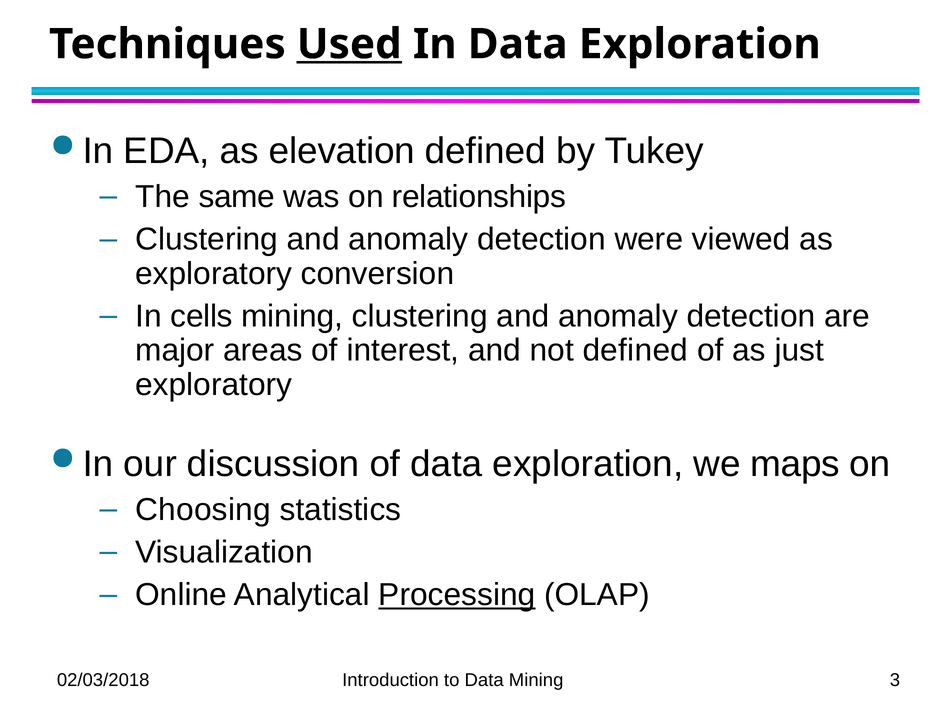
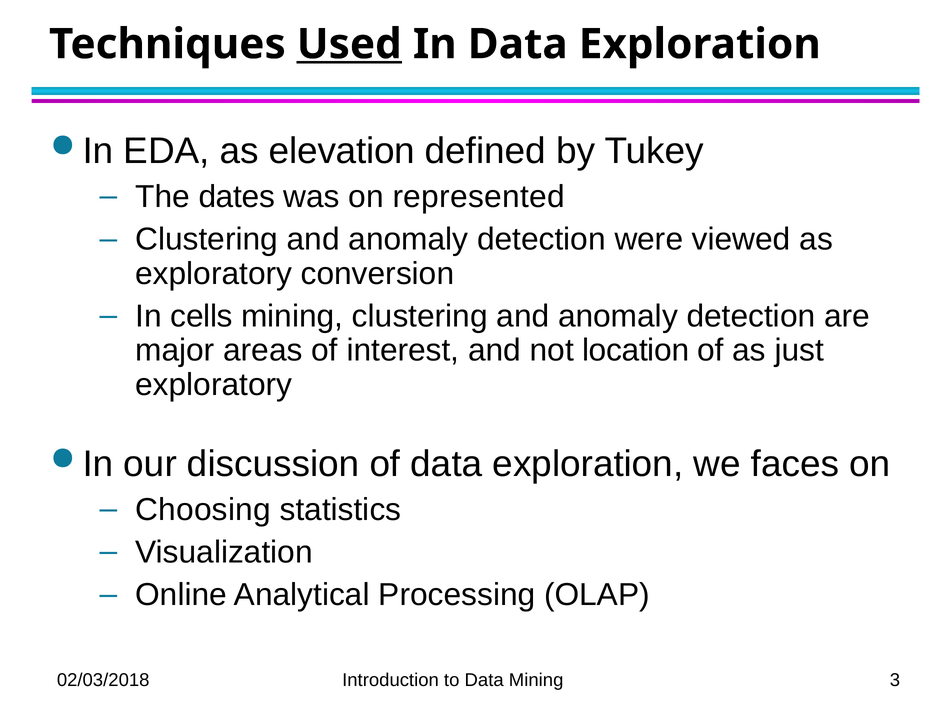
same: same -> dates
relationships: relationships -> represented
not defined: defined -> location
maps: maps -> faces
Processing underline: present -> none
